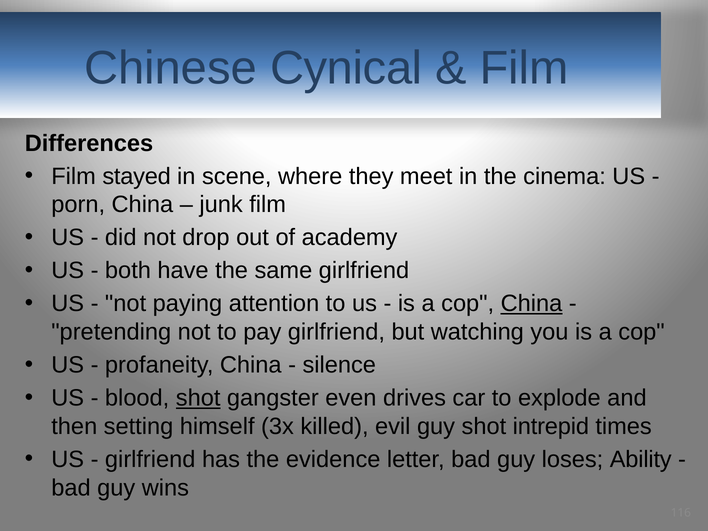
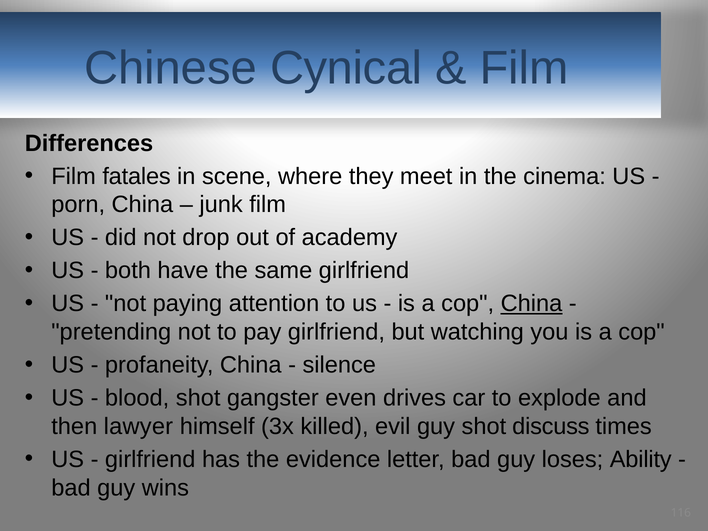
stayed: stayed -> fatales
shot at (198, 398) underline: present -> none
setting: setting -> lawyer
intrepid: intrepid -> discuss
